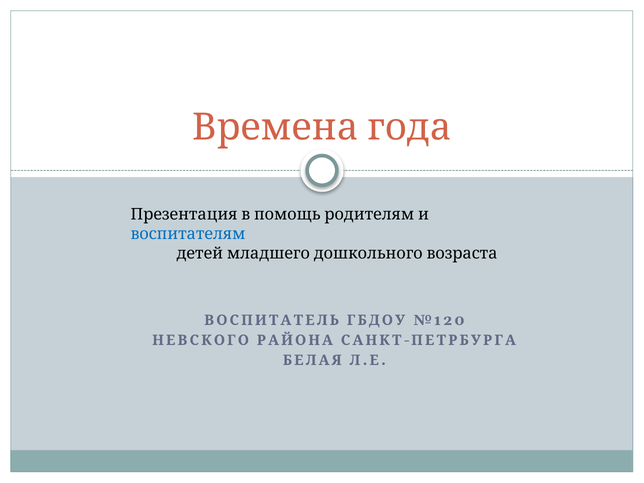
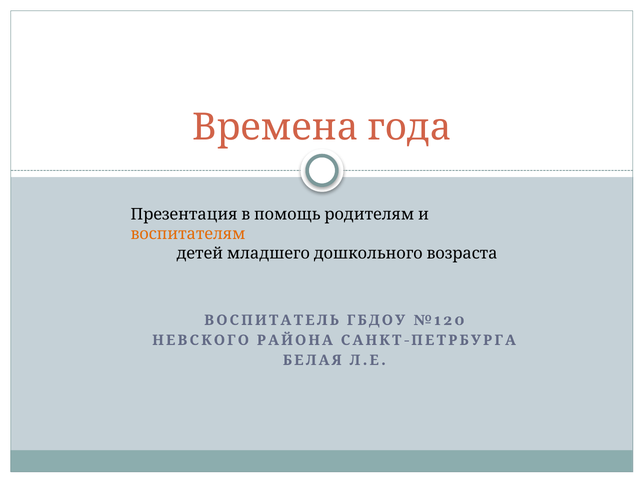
воспитателям colour: blue -> orange
